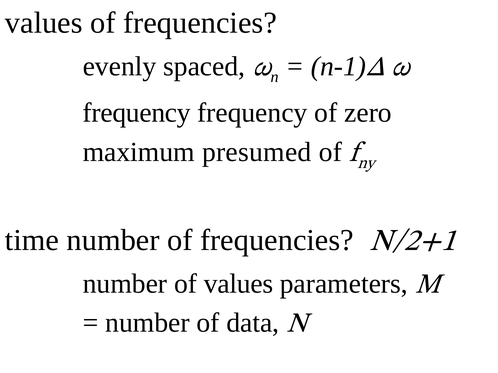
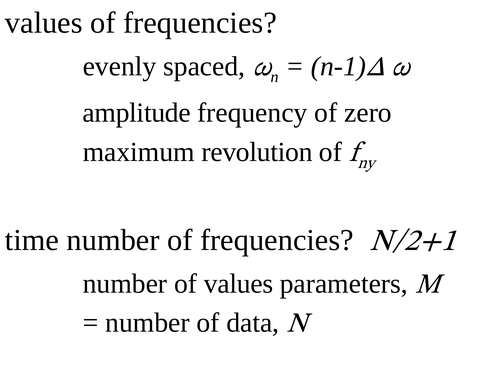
frequency at (137, 113): frequency -> amplitude
presumed: presumed -> revolution
